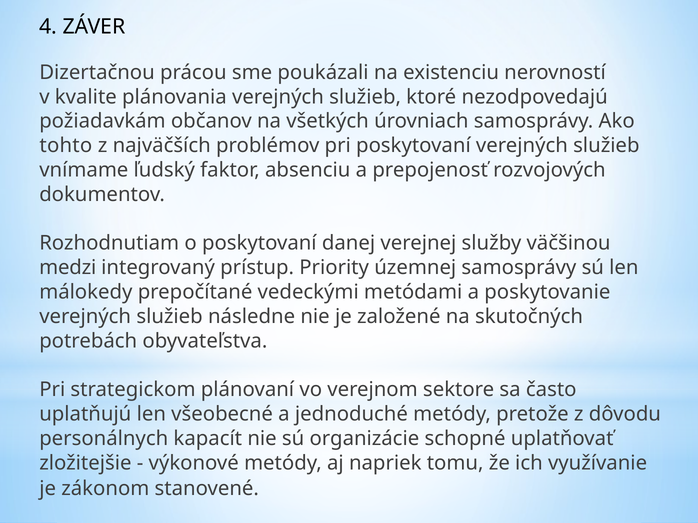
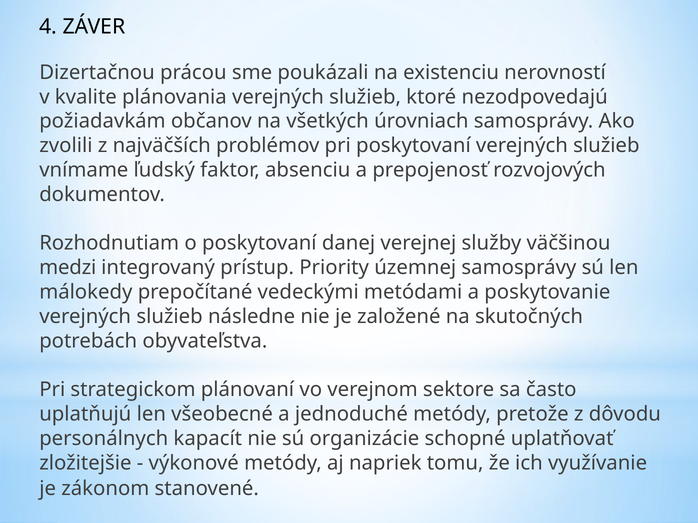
tohto: tohto -> zvolili
